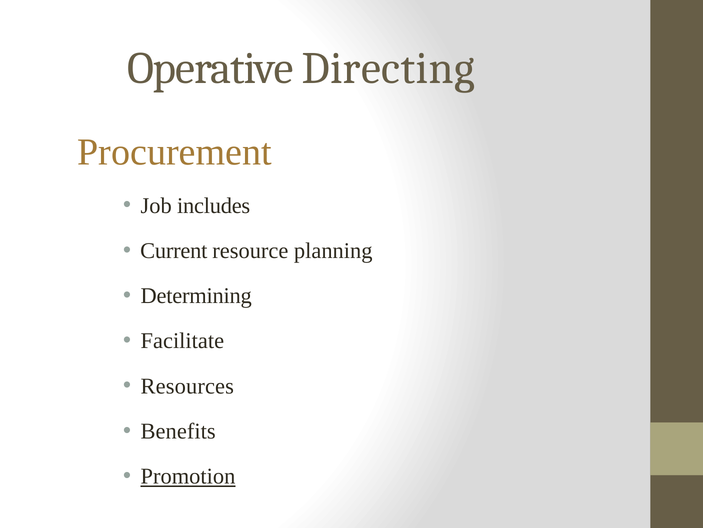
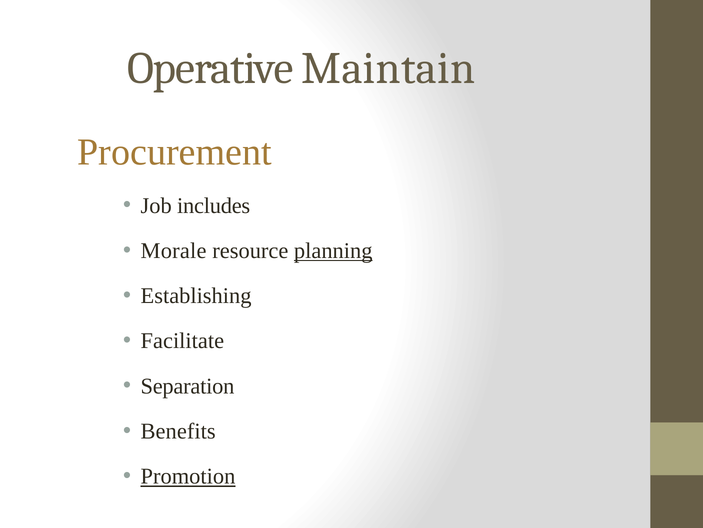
Directing: Directing -> Maintain
Current: Current -> Morale
planning underline: none -> present
Determining: Determining -> Establishing
Resources: Resources -> Separation
